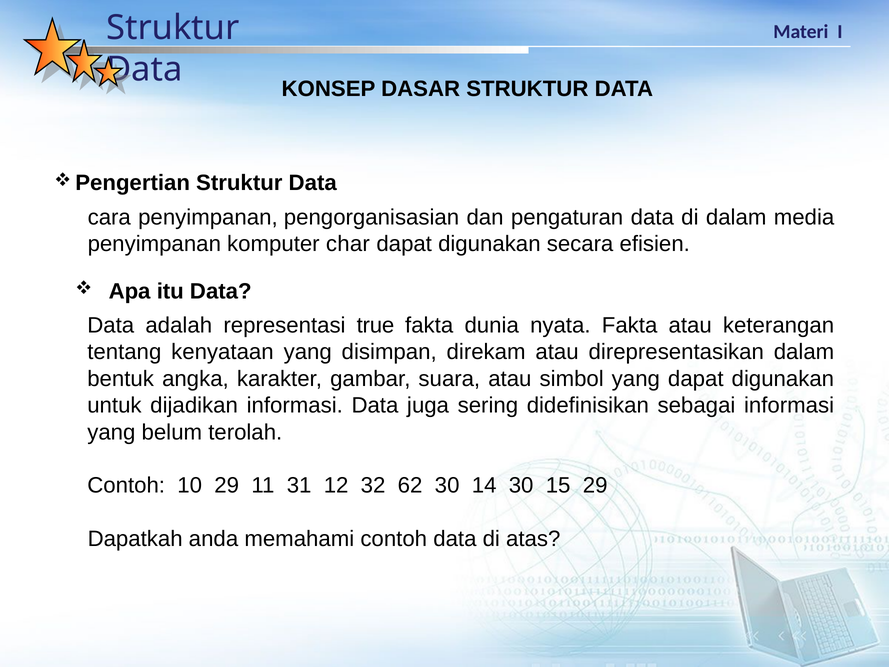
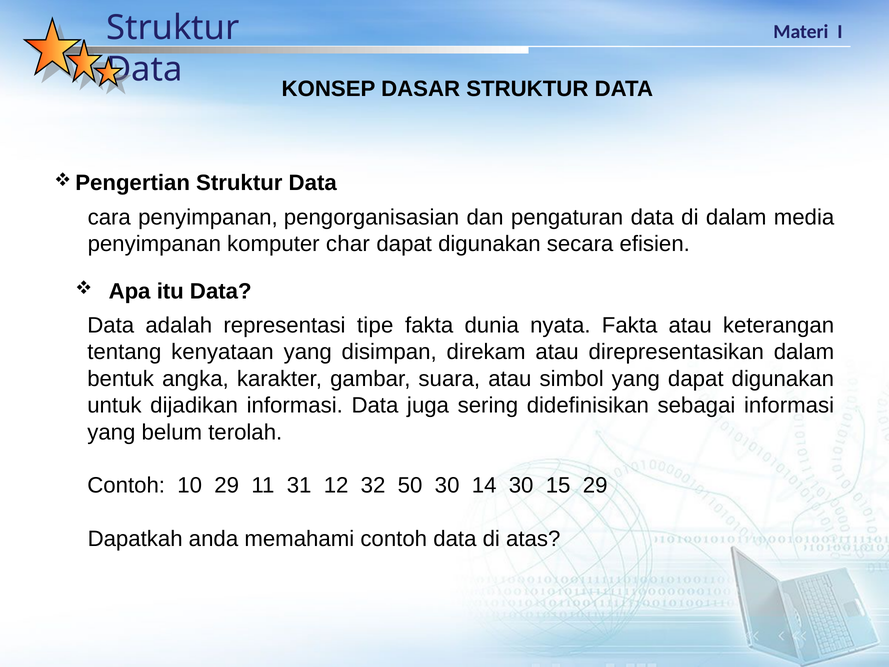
true: true -> tipe
62: 62 -> 50
